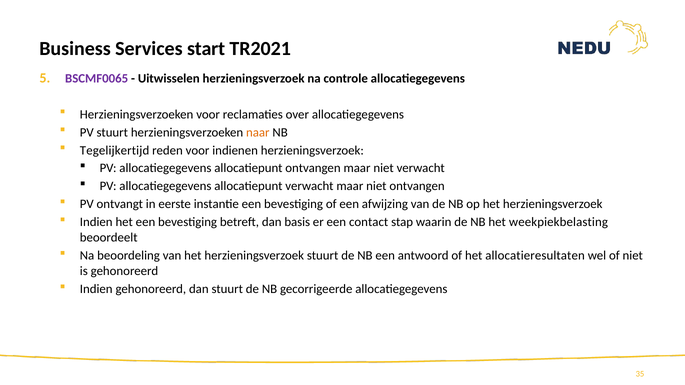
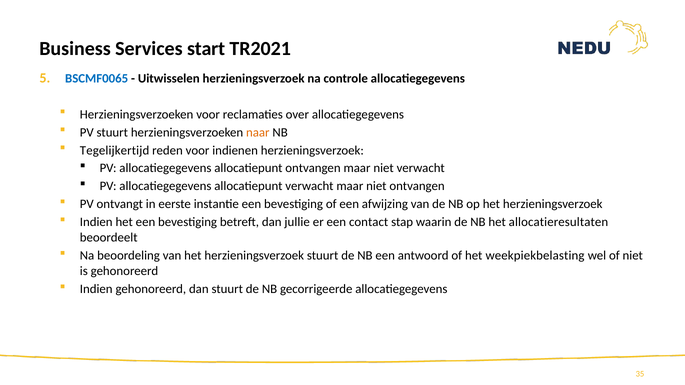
BSCMF0065 colour: purple -> blue
basis: basis -> jullie
weekpiekbelasting: weekpiekbelasting -> allocatieresultaten
allocatieresultaten: allocatieresultaten -> weekpiekbelasting
